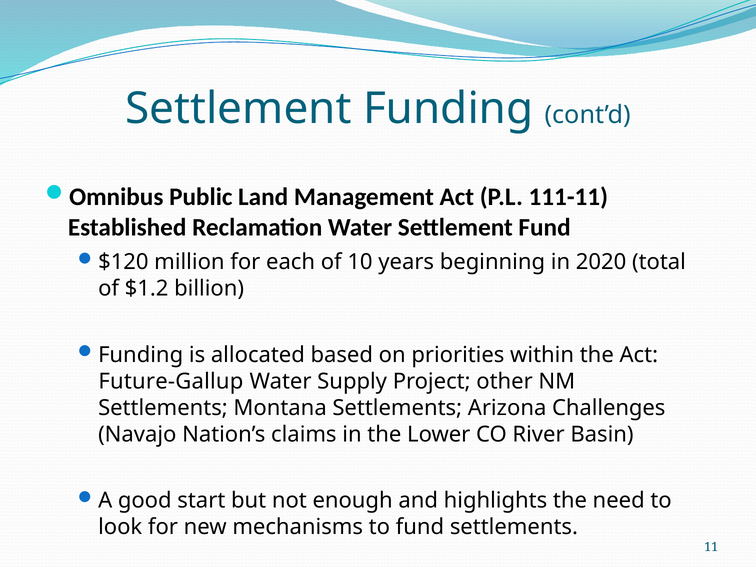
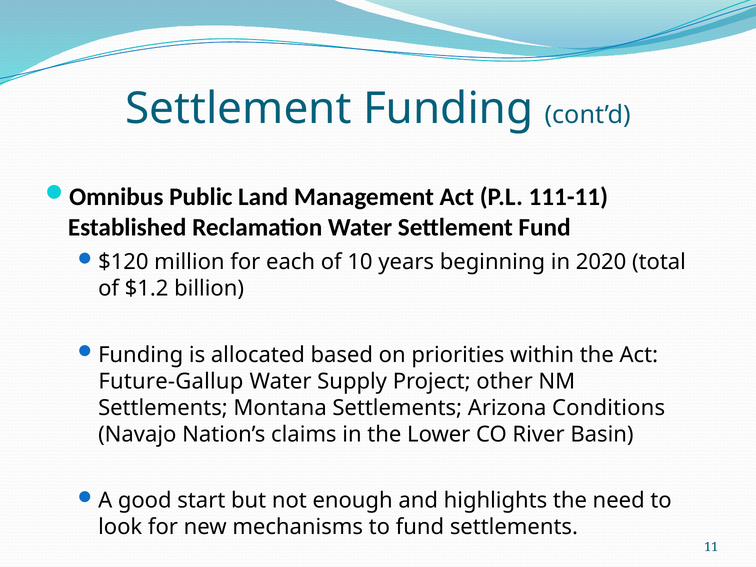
Challenges: Challenges -> Conditions
